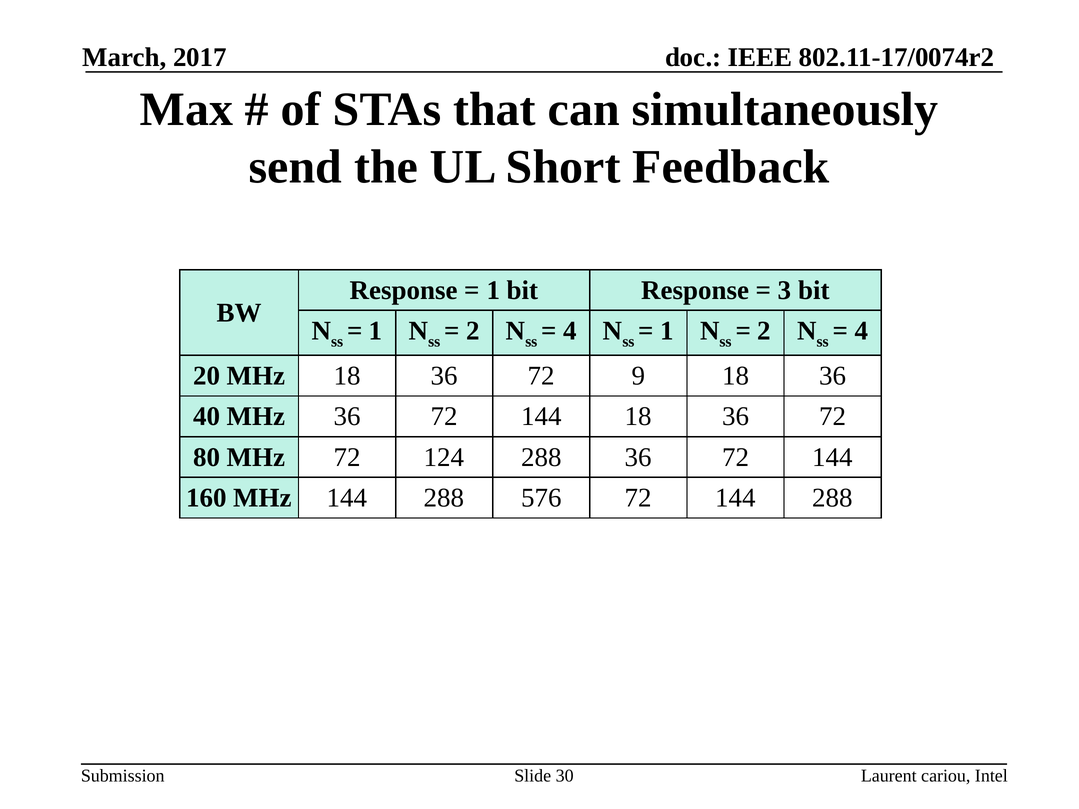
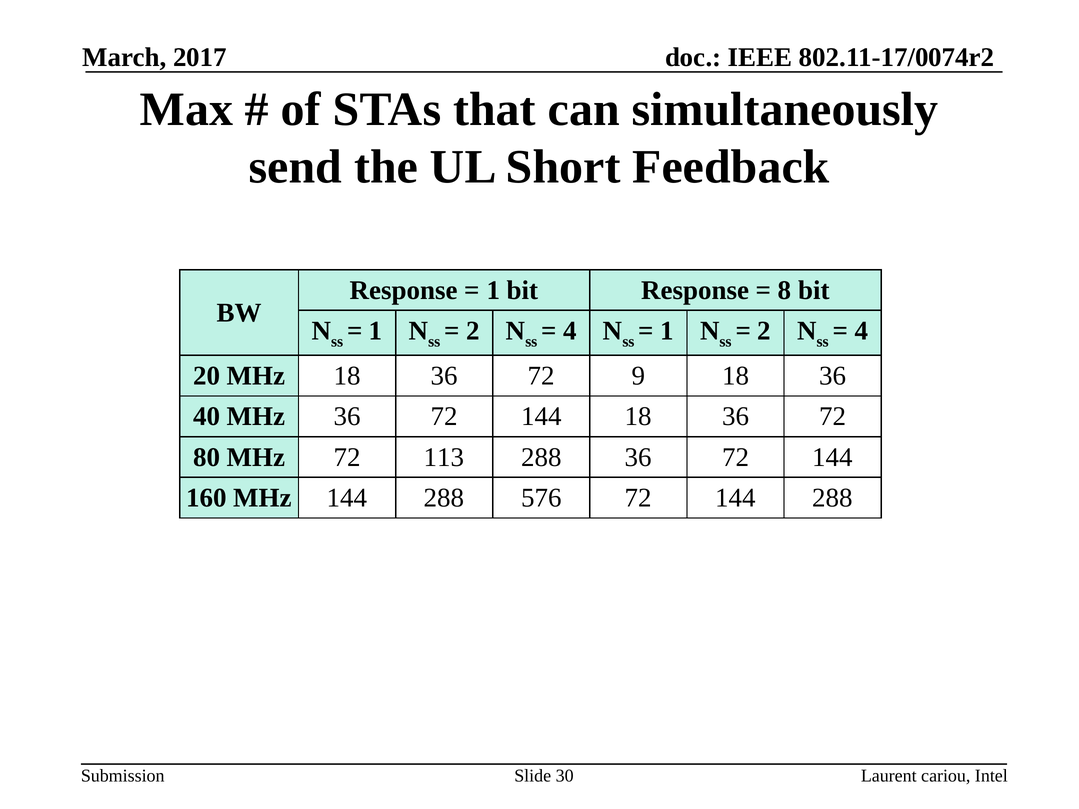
3: 3 -> 8
124: 124 -> 113
